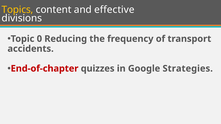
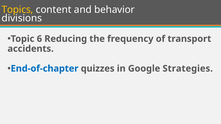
effective: effective -> behavior
0: 0 -> 6
End-of-chapter colour: red -> blue
